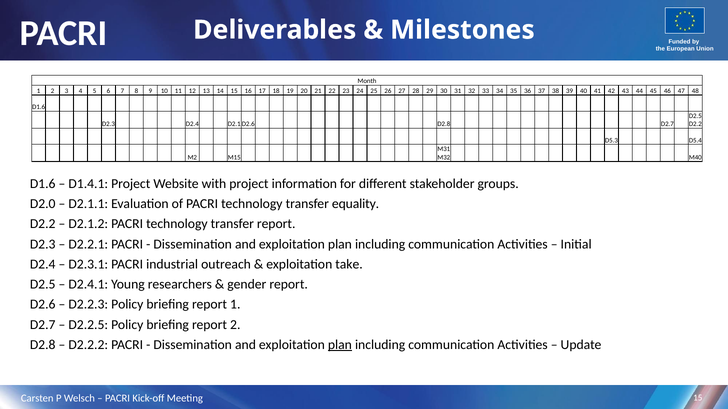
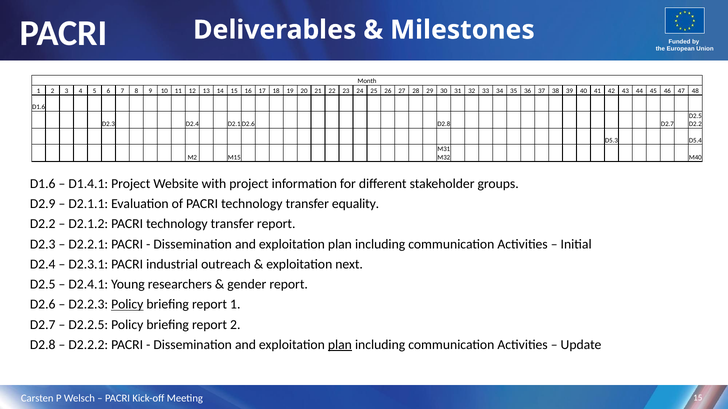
D2.0: D2.0 -> D2.9
take: take -> next
Policy at (127, 305) underline: none -> present
